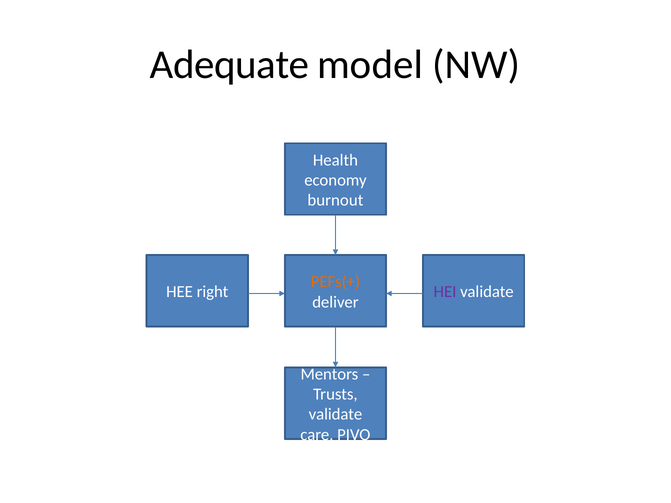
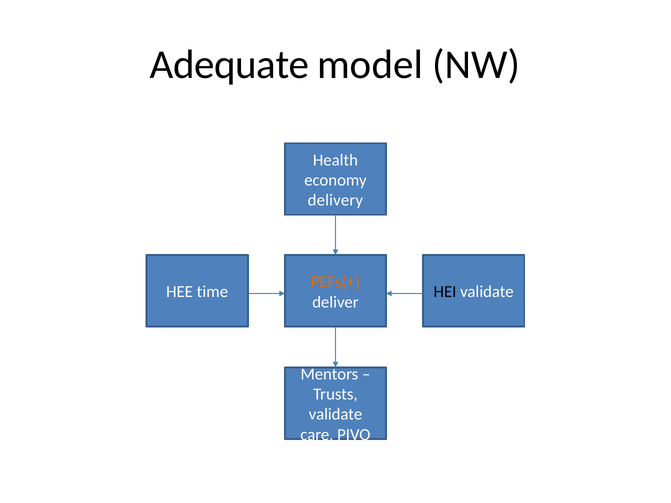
burnout: burnout -> delivery
right: right -> time
HEI colour: purple -> black
